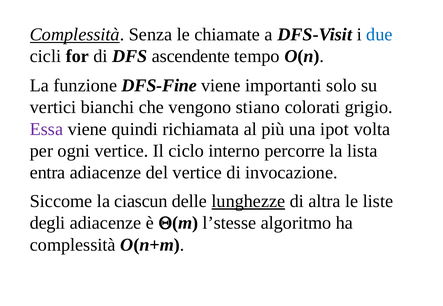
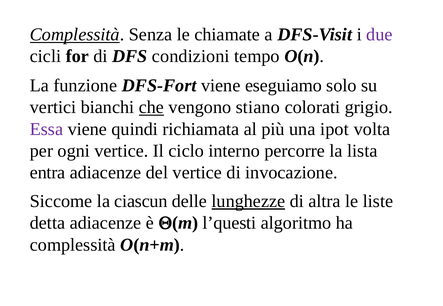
due colour: blue -> purple
ascendente: ascendente -> condizioni
DFS-Fine: DFS-Fine -> DFS-Fort
importanti: importanti -> eseguiamo
che underline: none -> present
degli: degli -> detta
l’stesse: l’stesse -> l’questi
